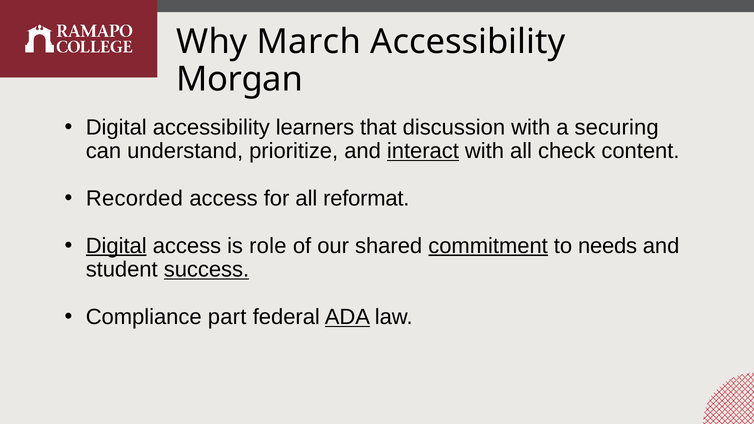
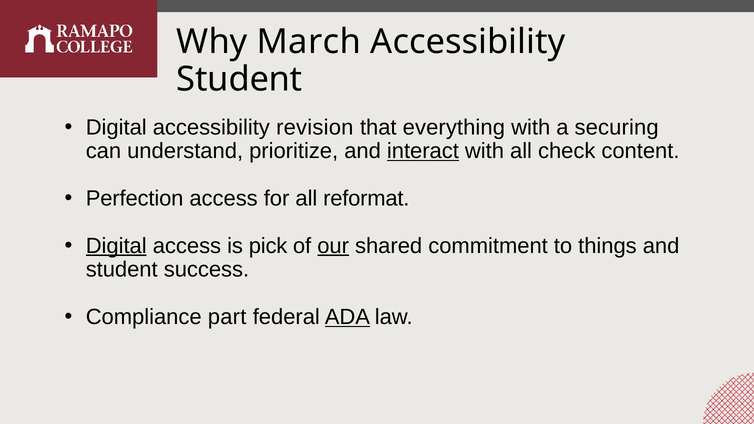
Morgan at (239, 79): Morgan -> Student
learners: learners -> revision
discussion: discussion -> everything
Recorded: Recorded -> Perfection
role: role -> pick
our underline: none -> present
commitment underline: present -> none
needs: needs -> things
success underline: present -> none
